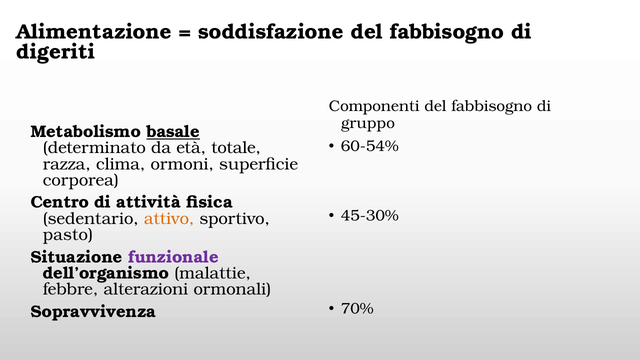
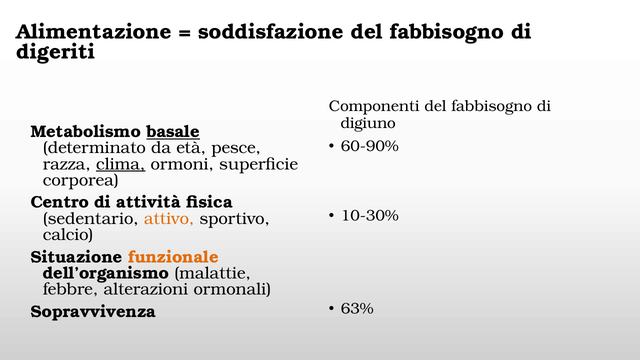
gruppo: gruppo -> digiuno
60-54%: 60-54% -> 60-90%
totale: totale -> pesce
clima underline: none -> present
45-30%: 45-30% -> 10-30%
pasto: pasto -> calcio
funzionale colour: purple -> orange
70%: 70% -> 63%
